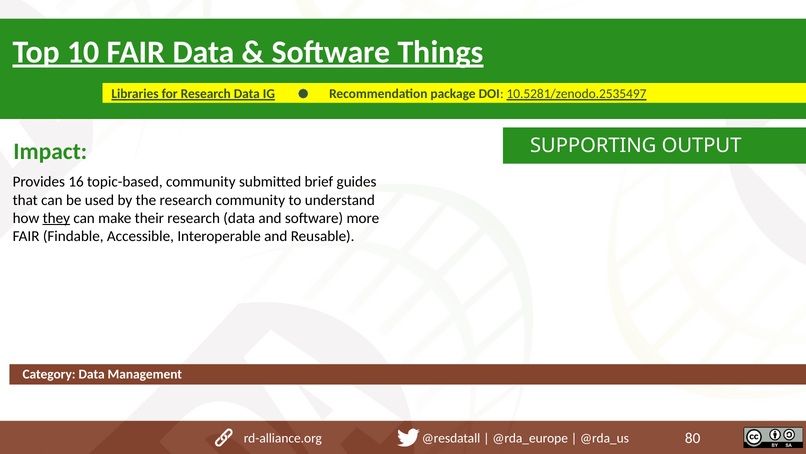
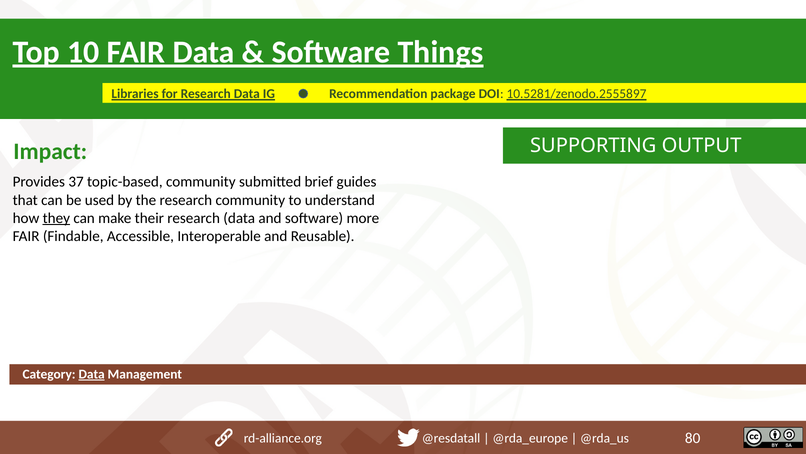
10.5281/zenodo.2535497: 10.5281/zenodo.2535497 -> 10.5281/zenodo.2555897
16: 16 -> 37
Data at (92, 374) underline: none -> present
